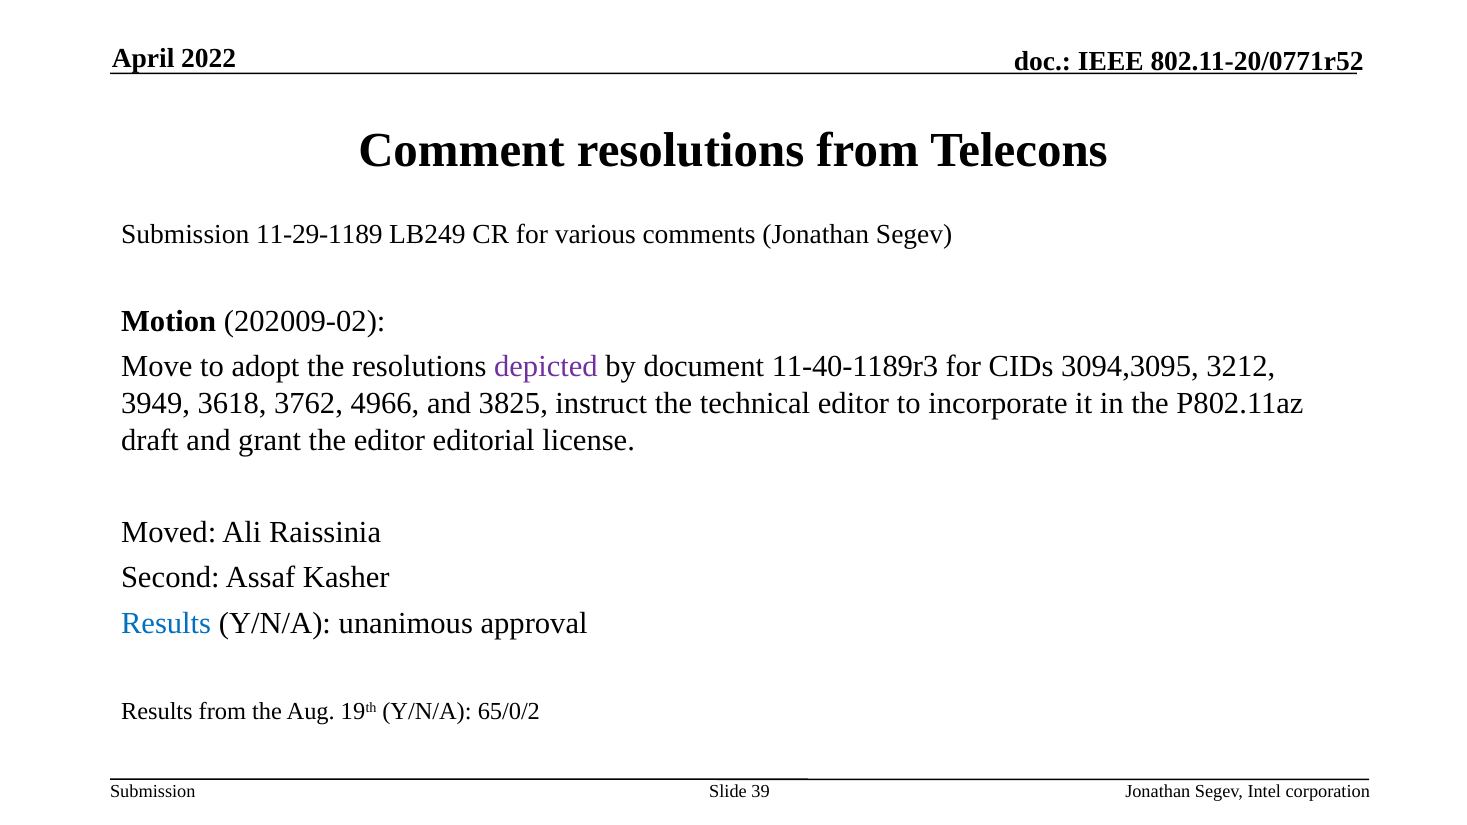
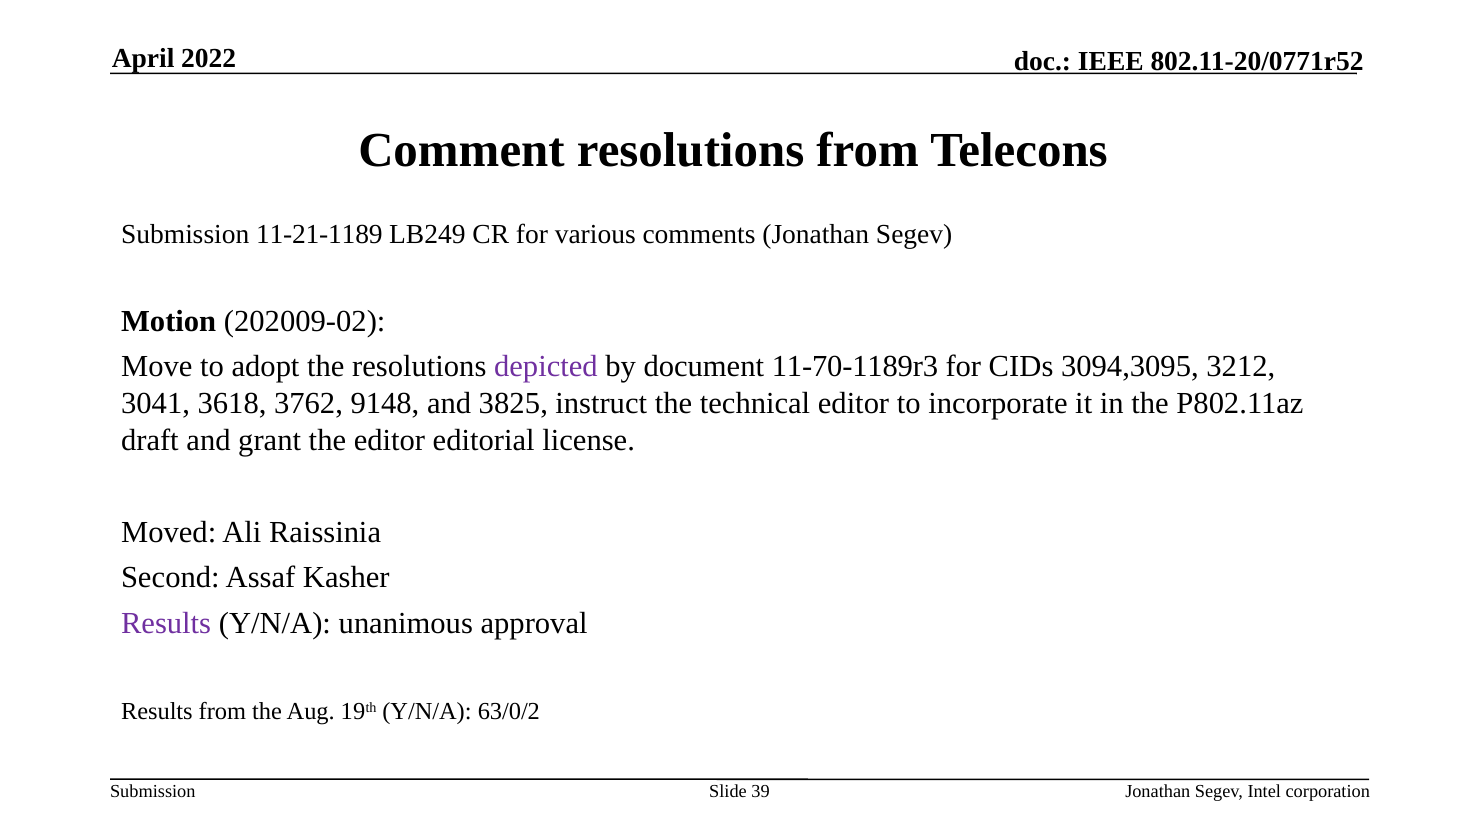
11-29-1189: 11-29-1189 -> 11-21-1189
11-40-1189r3: 11-40-1189r3 -> 11-70-1189r3
3949: 3949 -> 3041
4966: 4966 -> 9148
Results at (166, 624) colour: blue -> purple
65/0/2: 65/0/2 -> 63/0/2
